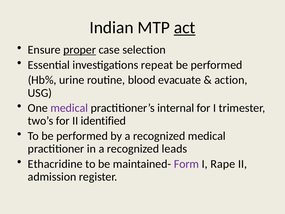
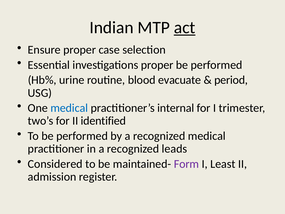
proper at (80, 50) underline: present -> none
investigations repeat: repeat -> proper
action: action -> period
medical at (69, 108) colour: purple -> blue
Ethacridine: Ethacridine -> Considered
Rape: Rape -> Least
